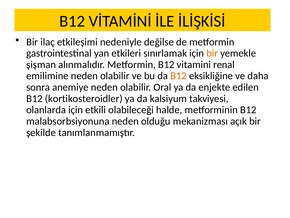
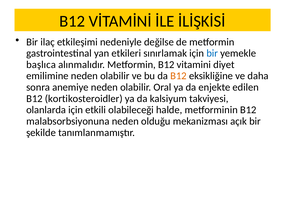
bir at (212, 53) colour: orange -> blue
şişman: şişman -> başlıca
renal: renal -> diyet
